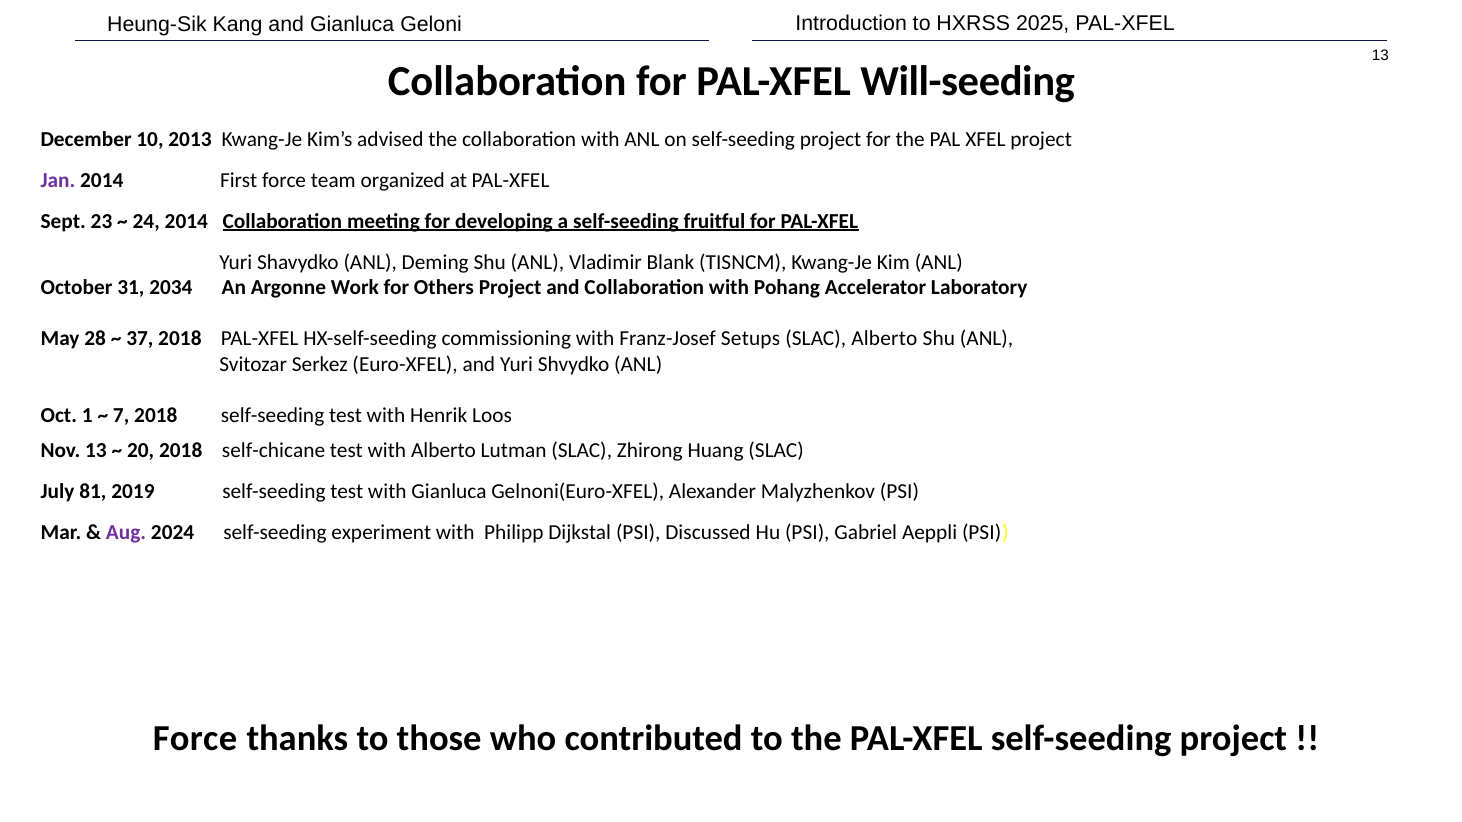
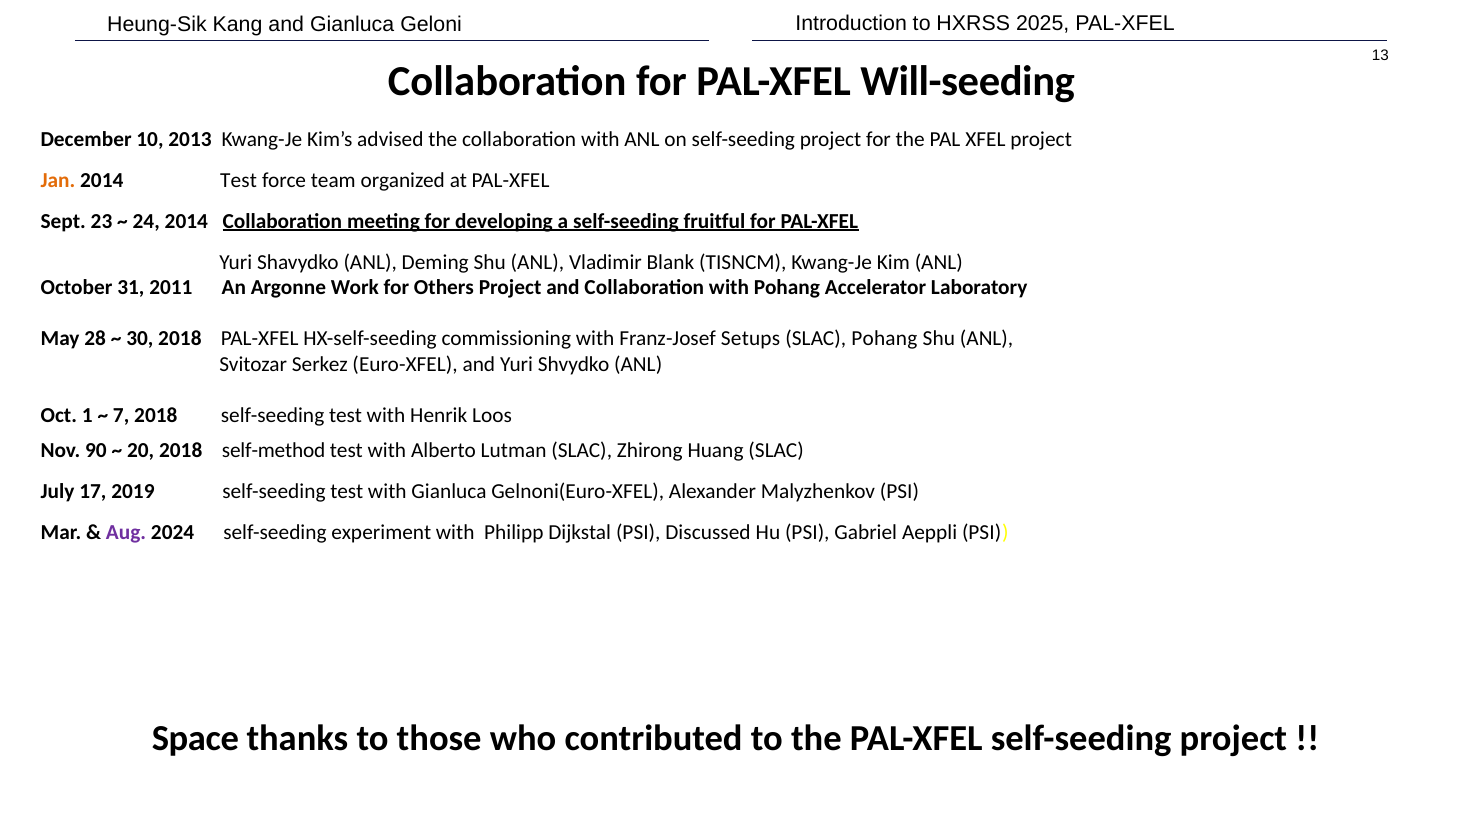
Jan colour: purple -> orange
2014 First: First -> Test
2034: 2034 -> 2011
37: 37 -> 30
SLAC Alberto: Alberto -> Pohang
Nov 13: 13 -> 90
self-chicane: self-chicane -> self-method
81: 81 -> 17
Force at (195, 739): Force -> Space
